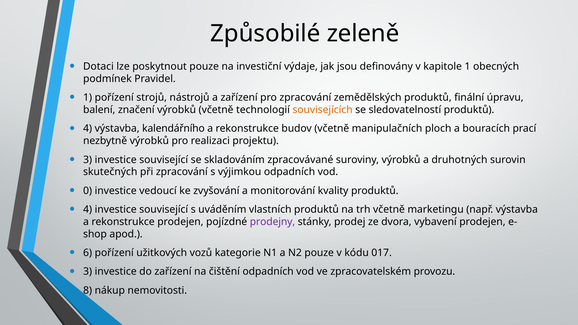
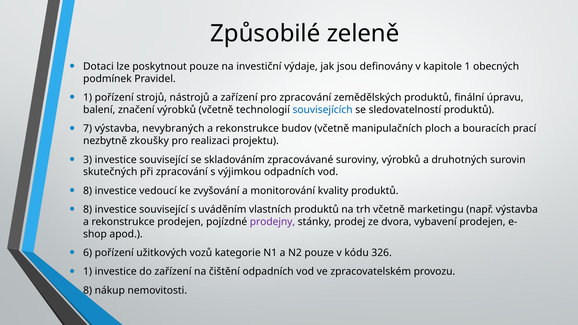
souvisejících colour: orange -> blue
4 at (88, 129): 4 -> 7
kalendářního: kalendářního -> nevybraných
nezbytně výrobků: výrobků -> zkoušky
0 at (88, 191): 0 -> 8
4 at (88, 210): 4 -> 8
017: 017 -> 326
3 at (88, 272): 3 -> 1
